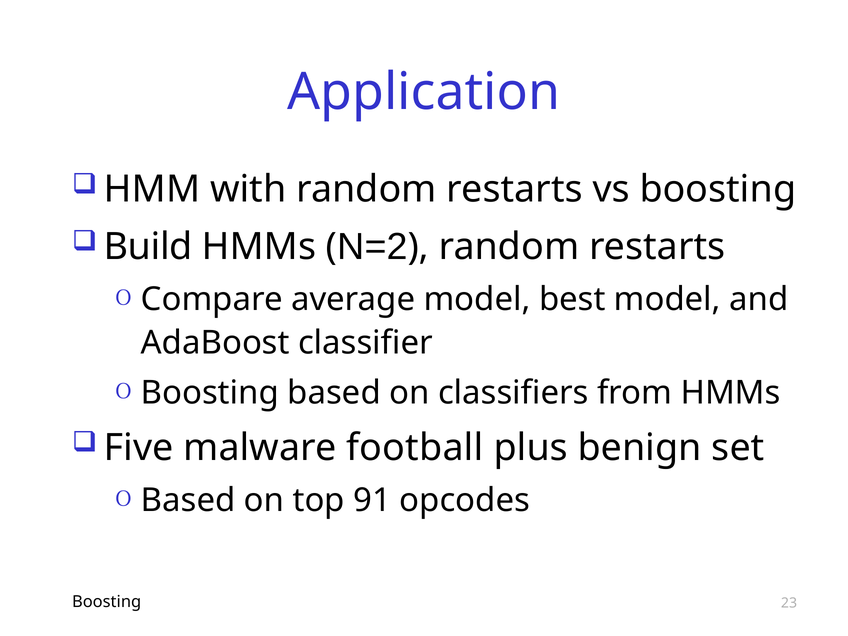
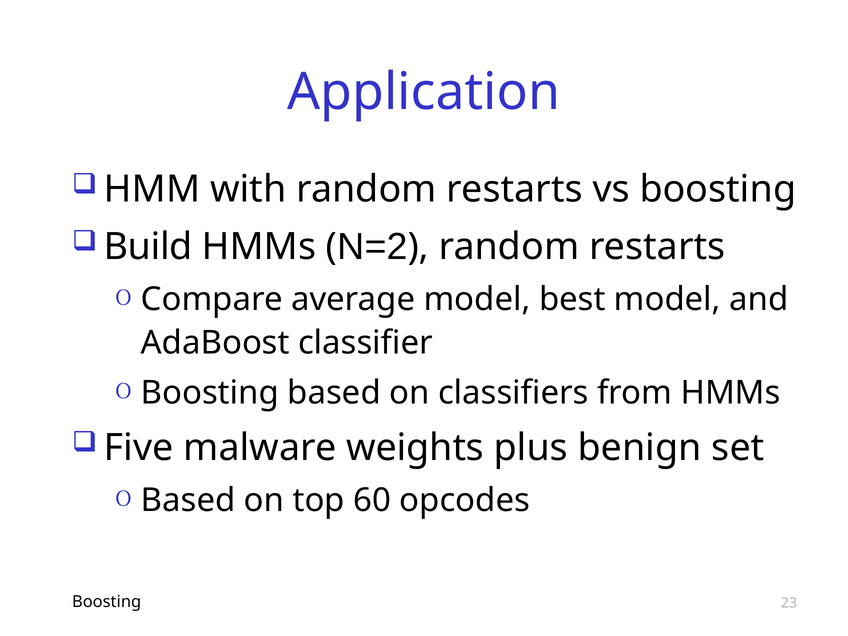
football: football -> weights
91: 91 -> 60
